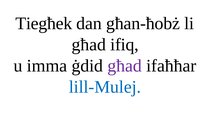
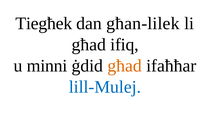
għan-ħobż: għan-ħobż -> għan-lilek
imma: imma -> minni
għad at (125, 66) colour: purple -> orange
